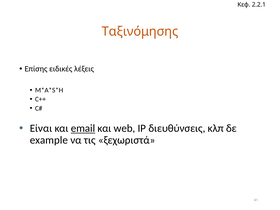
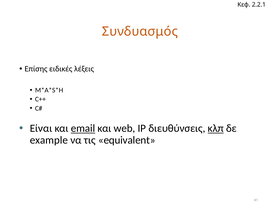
Ταξινόμησης: Ταξινόμησης -> Συνδυασμός
κλπ underline: none -> present
ξεχωριστά: ξεχωριστά -> equivalent
